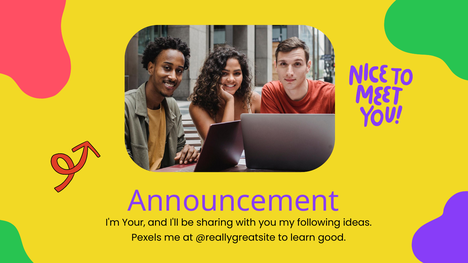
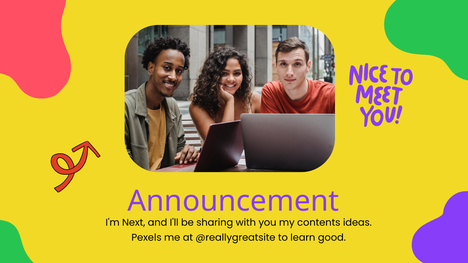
Your: Your -> Next
following: following -> contents
